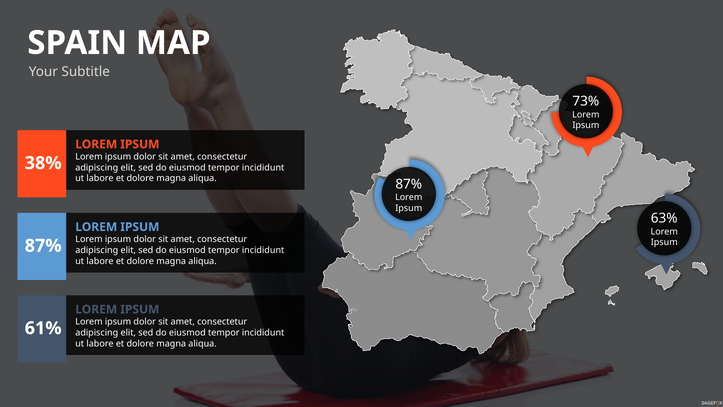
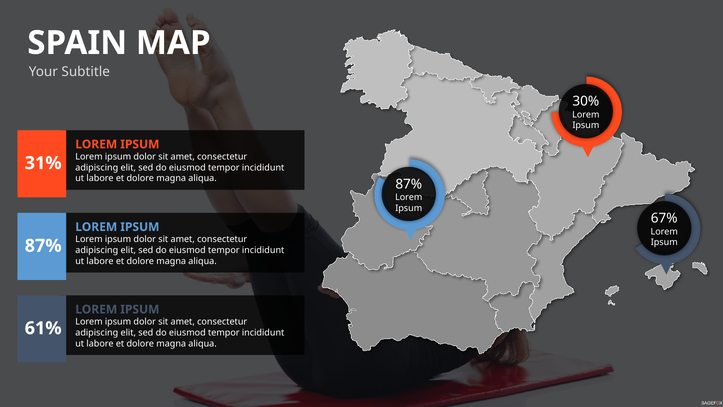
73%: 73% -> 30%
38%: 38% -> 31%
63%: 63% -> 67%
